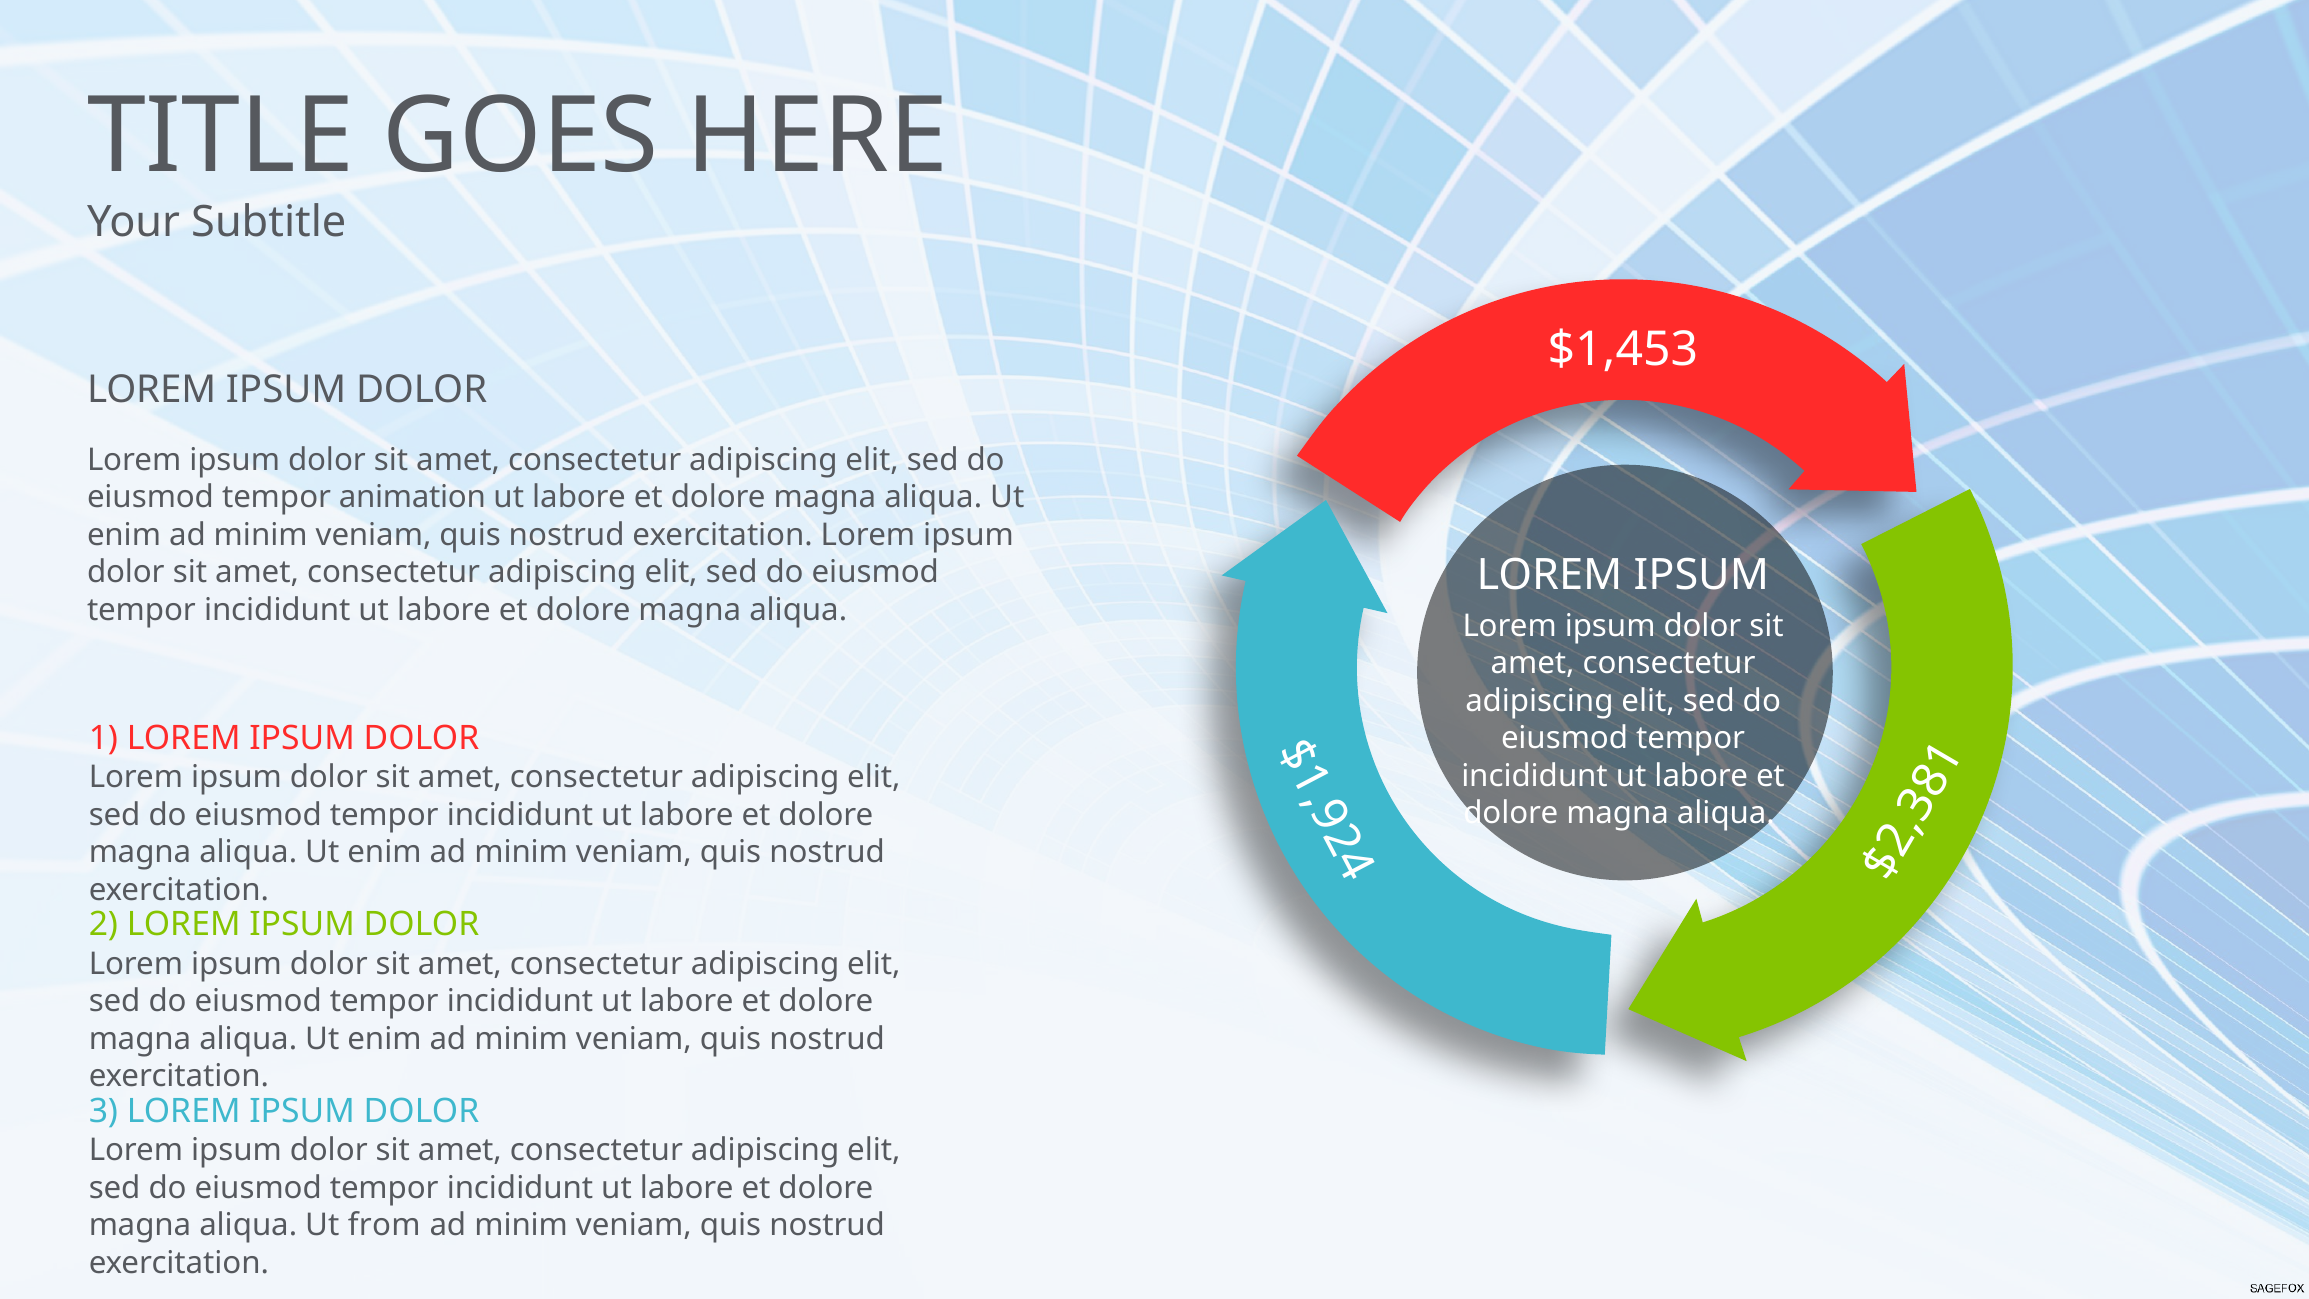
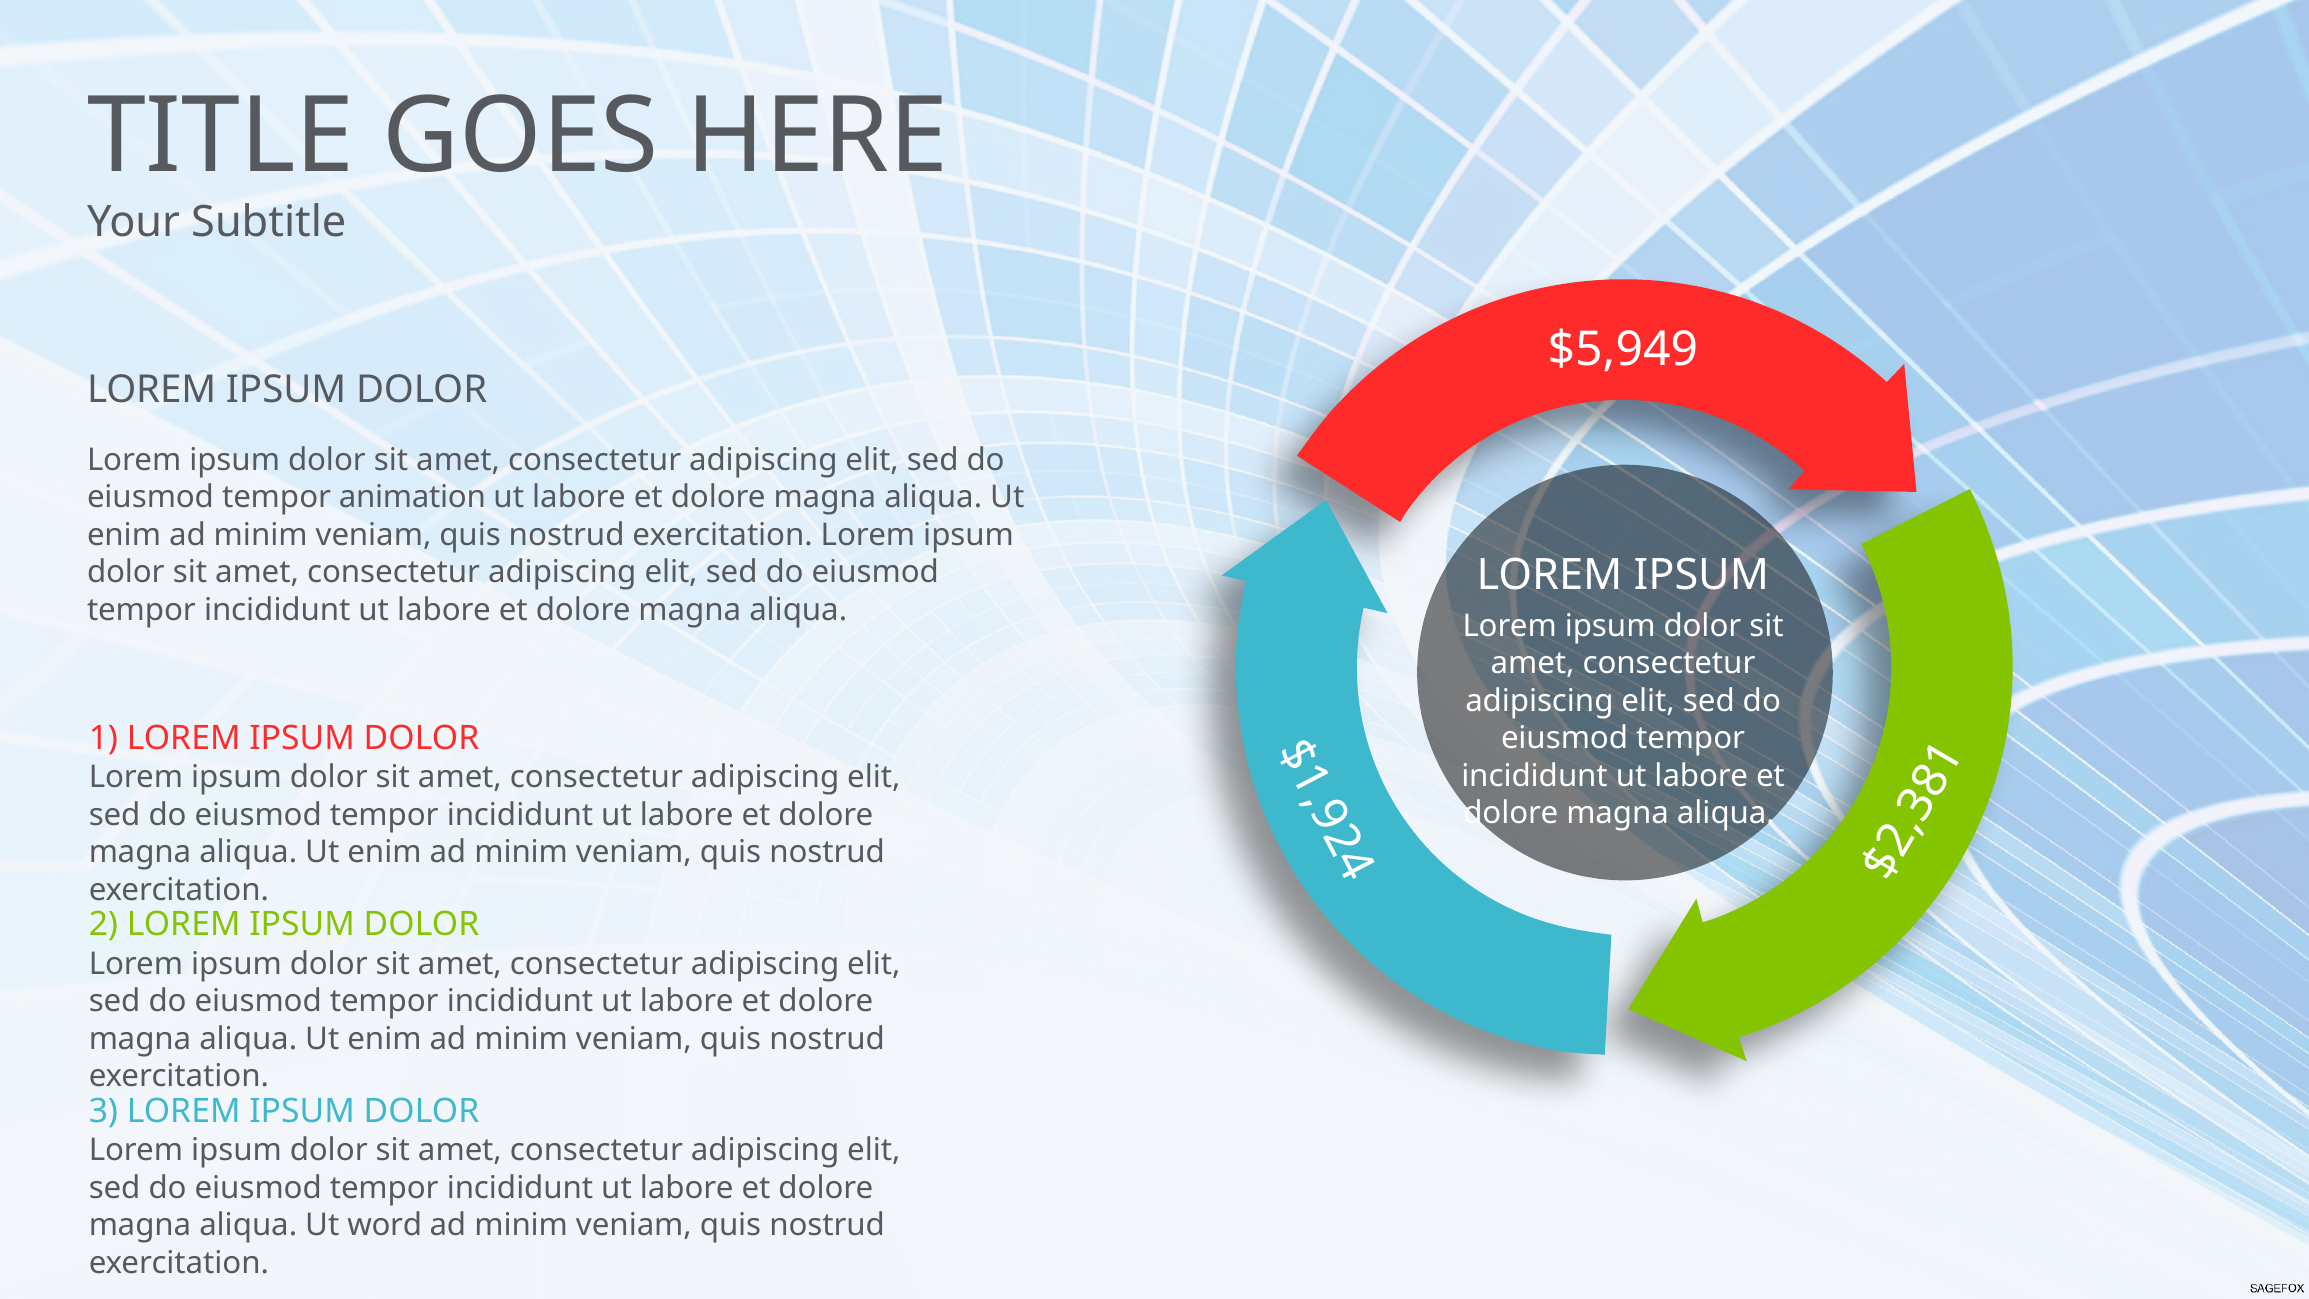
$1,453: $1,453 -> $5,949
from: from -> word
